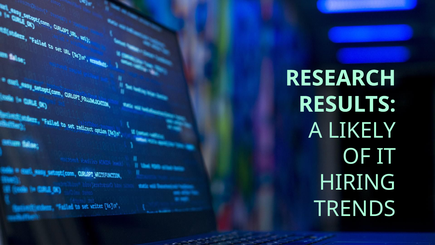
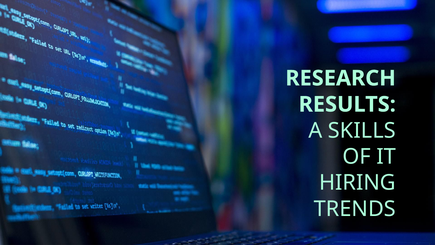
LIKELY: LIKELY -> SKILLS
